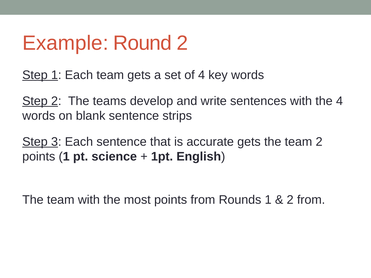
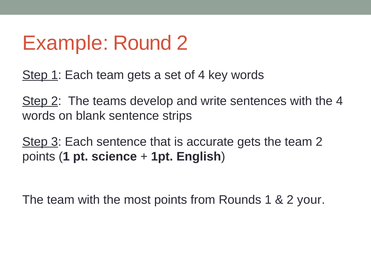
2 from: from -> your
